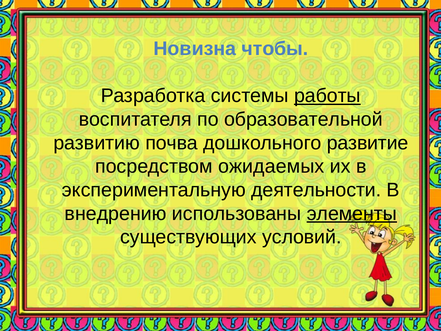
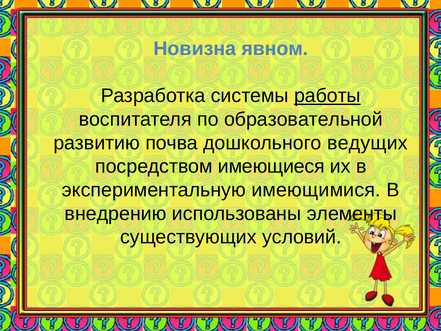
чтобы: чтобы -> явном
развитие: развитие -> ведущих
ожидаемых: ожидаемых -> имеющиеся
деятельности: деятельности -> имеющимися
элементы underline: present -> none
